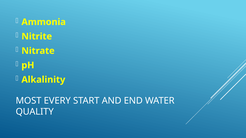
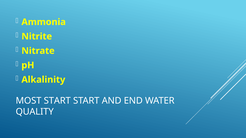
MOST EVERY: EVERY -> START
